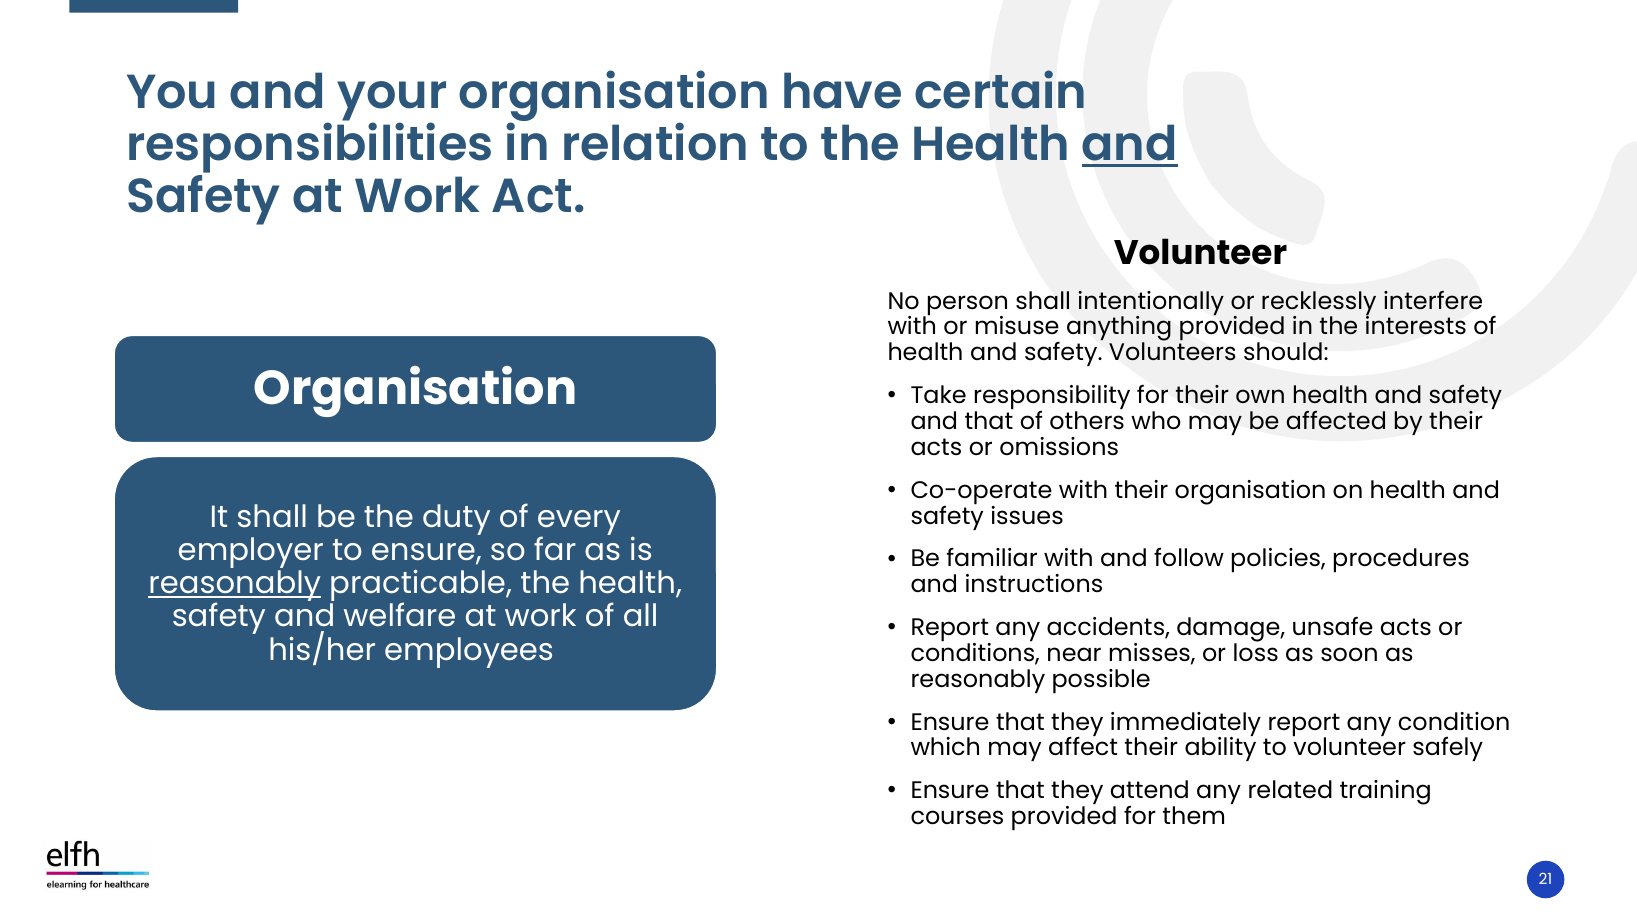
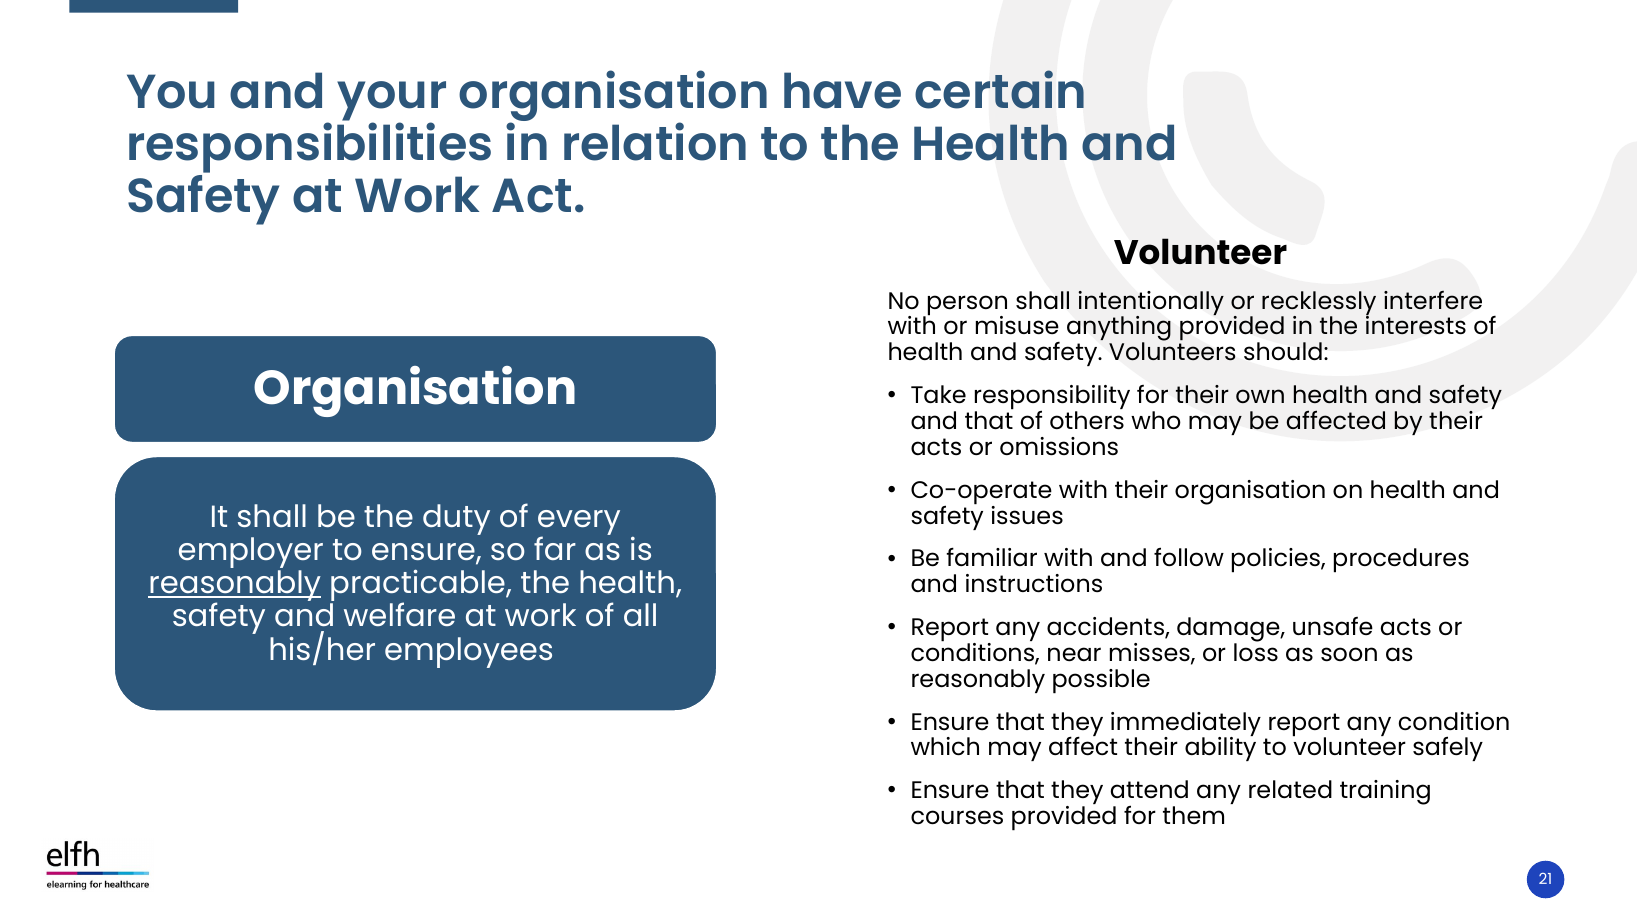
and at (1130, 145) underline: present -> none
